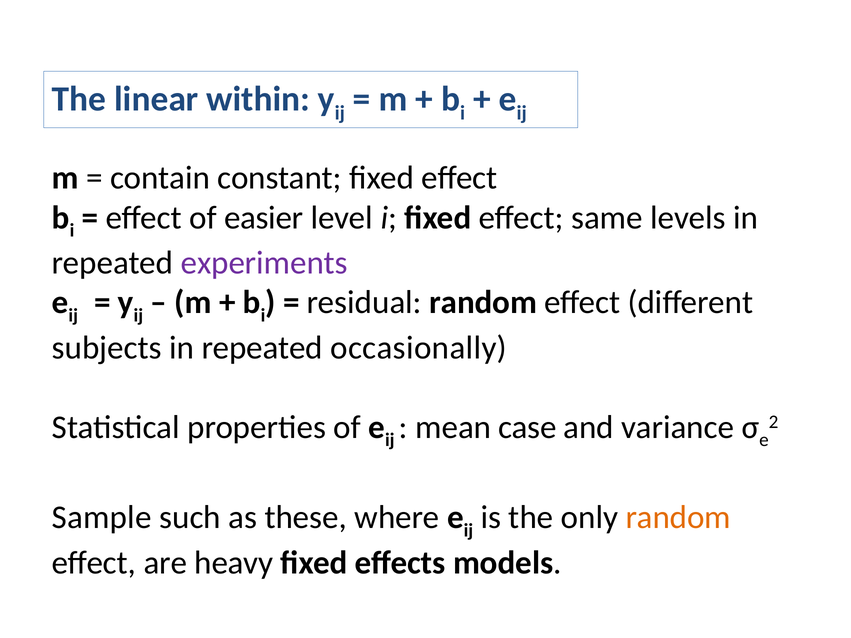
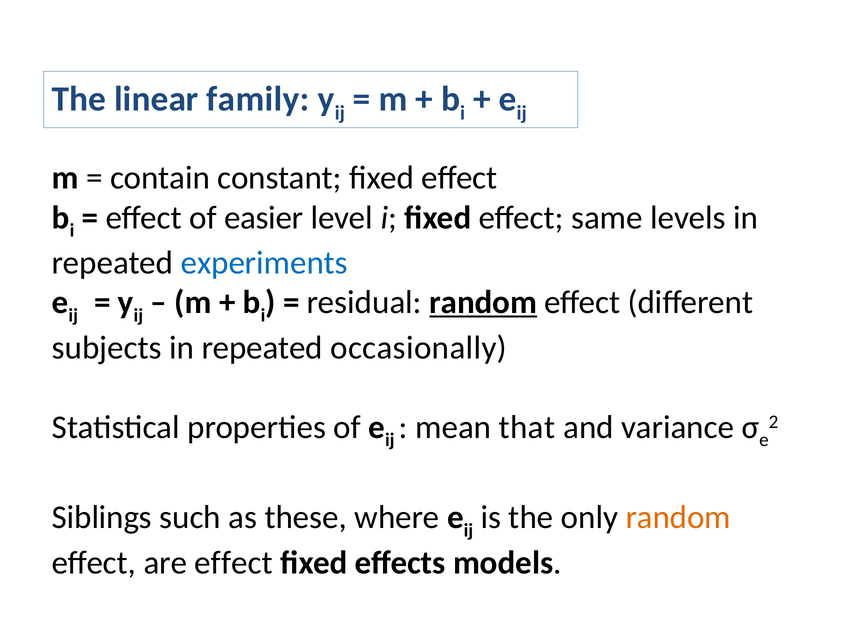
within: within -> family
experiments colour: purple -> blue
random at (483, 303) underline: none -> present
case: case -> that
Sample: Sample -> Siblings
are heavy: heavy -> effect
